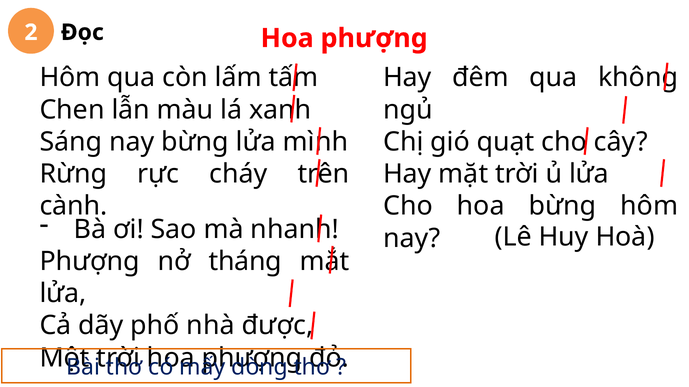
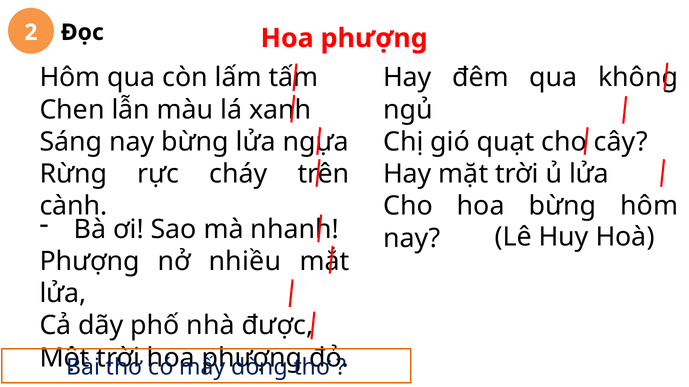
mình: mình -> ngựa
tháng: tháng -> nhiều
